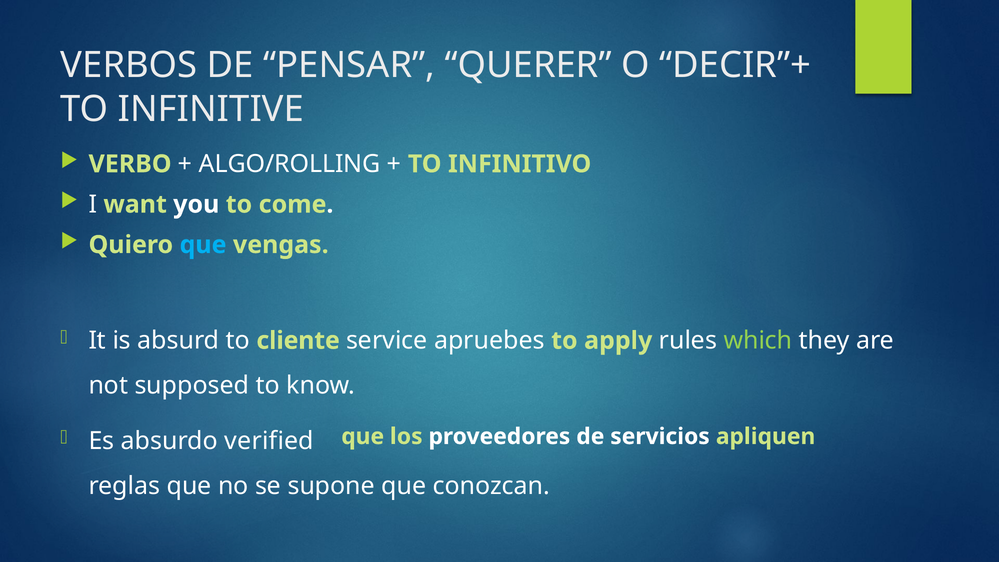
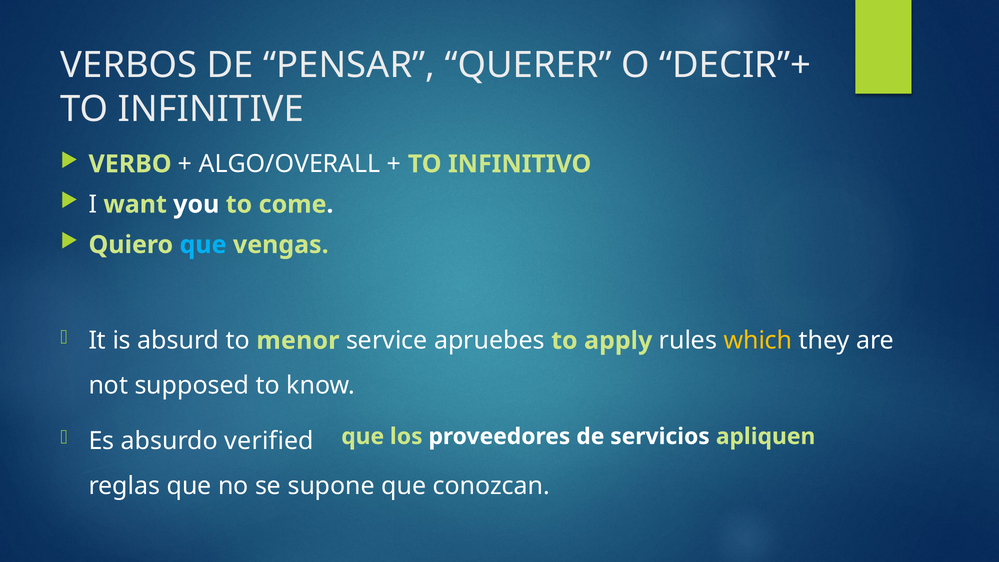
ALGO/ROLLING: ALGO/ROLLING -> ALGO/OVERALL
cliente: cliente -> menor
which colour: light green -> yellow
